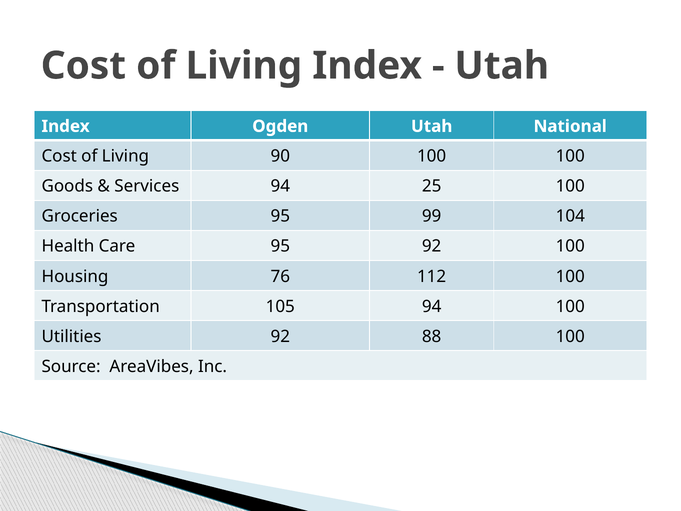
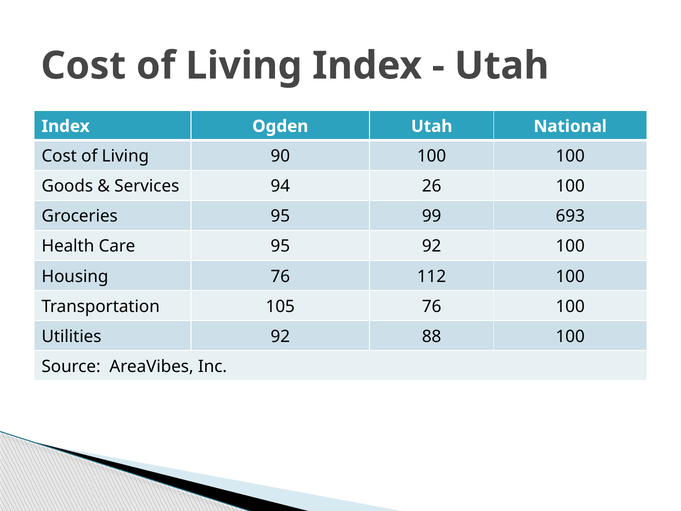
25: 25 -> 26
104: 104 -> 693
105 94: 94 -> 76
